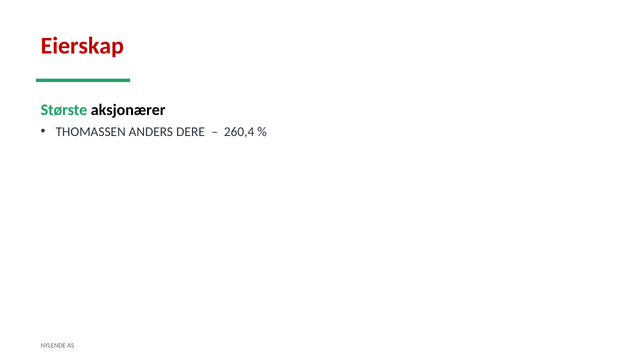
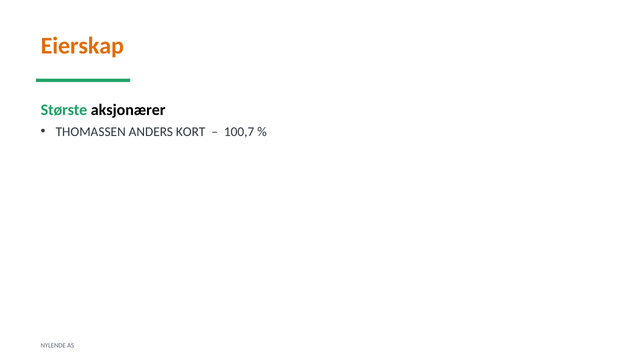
Eierskap colour: red -> orange
DERE: DERE -> KORT
260,4: 260,4 -> 100,7
